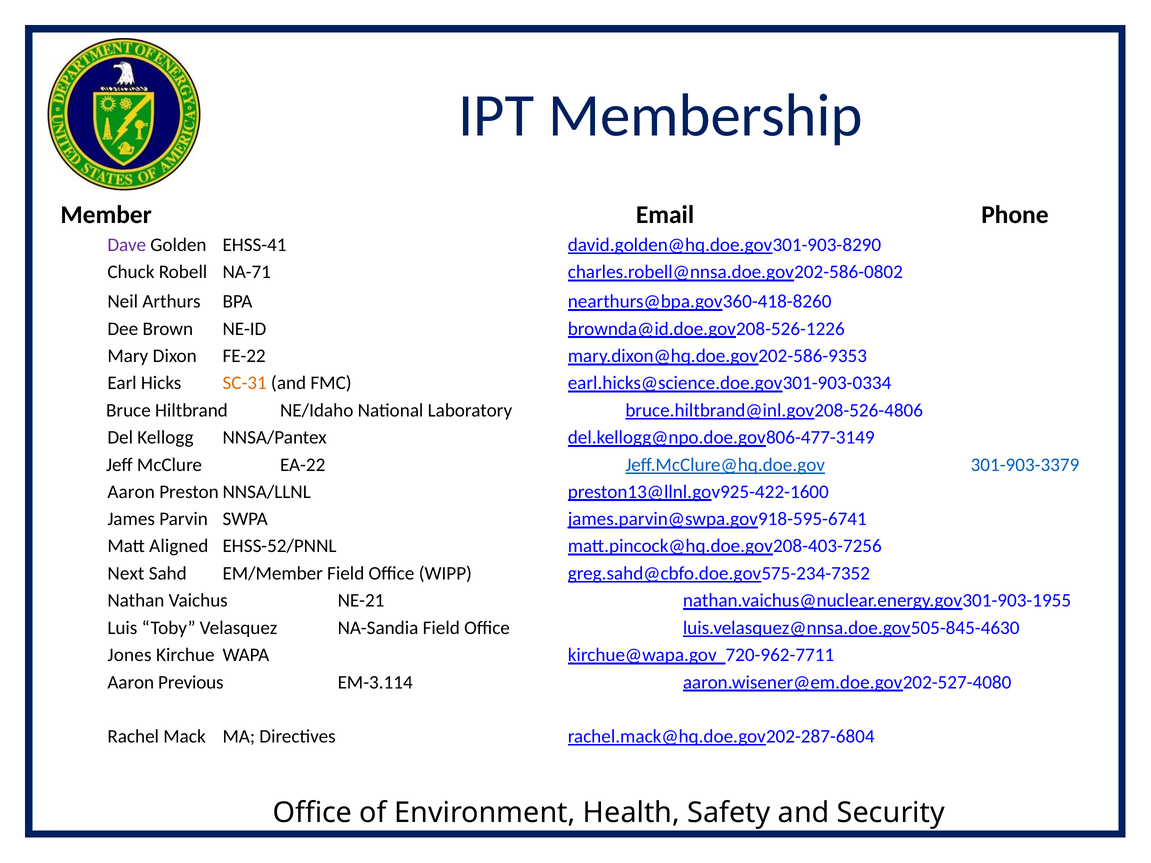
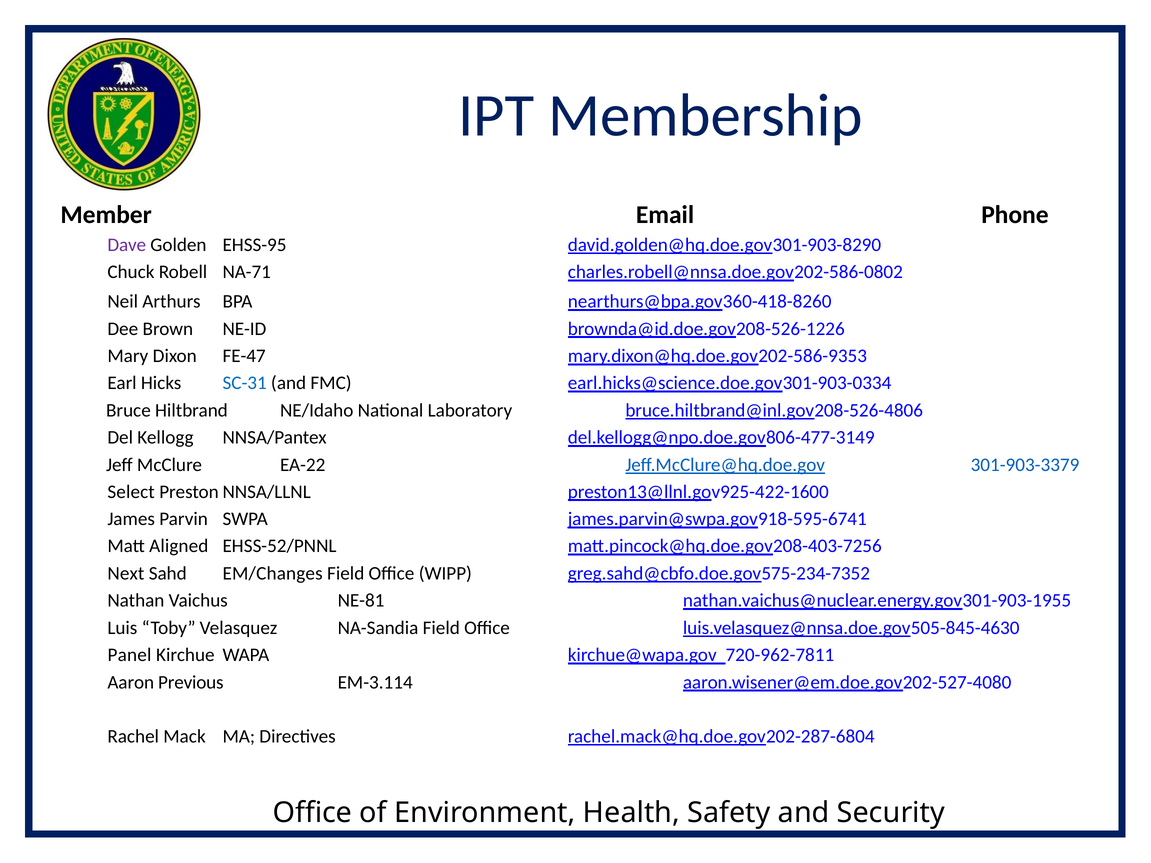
EHSS-41: EHSS-41 -> EHSS-95
FE-22: FE-22 -> FE-47
SC-31 colour: orange -> blue
Aaron at (131, 492): Aaron -> Select
EM/Member: EM/Member -> EM/Changes
NE-21: NE-21 -> NE-81
Jones: Jones -> Panel
720-962-7711: 720-962-7711 -> 720-962-7811
